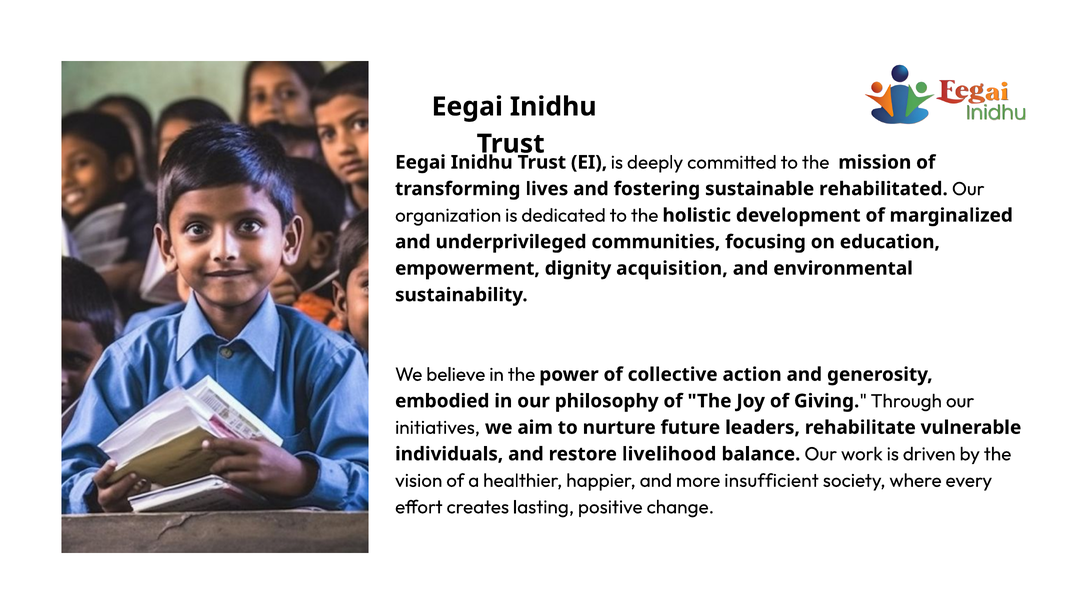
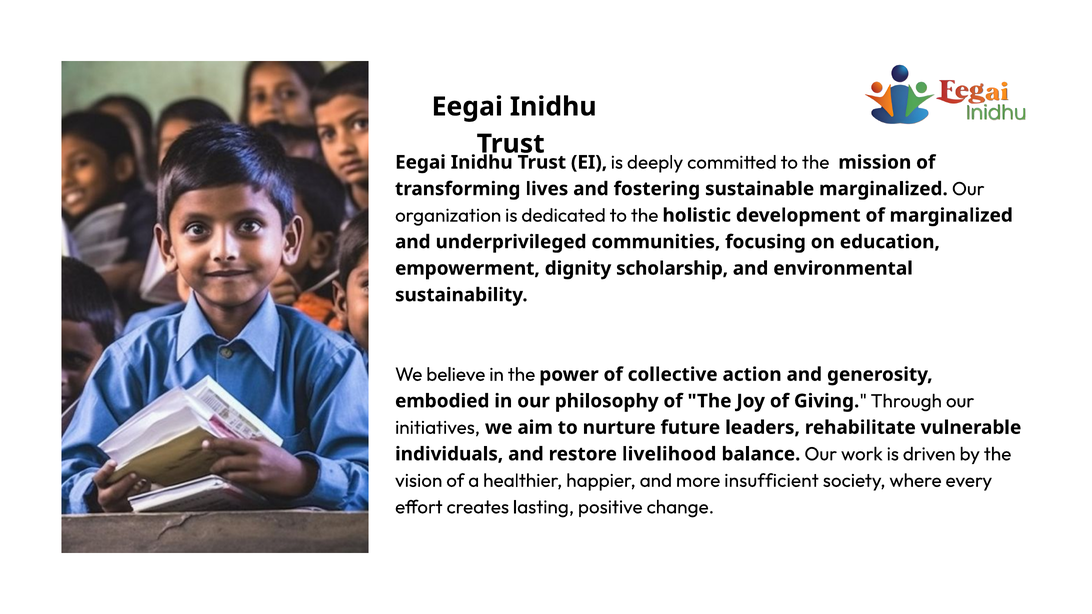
sustainable rehabilitated: rehabilitated -> marginalized
acquisition: acquisition -> scholarship
